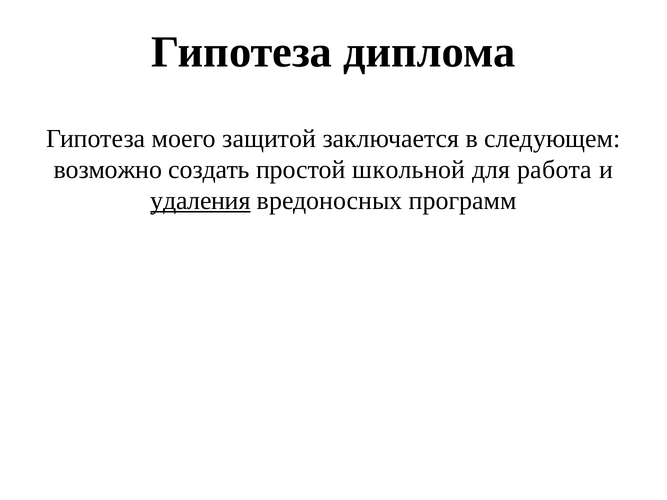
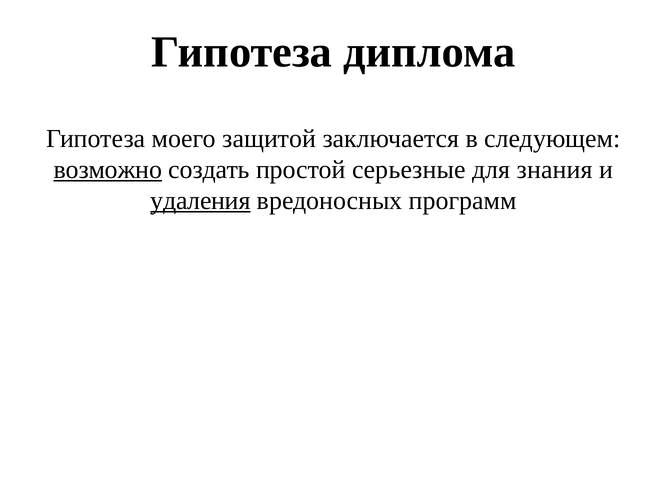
возможно underline: none -> present
школьной: школьной -> серьезные
работа: работа -> знания
